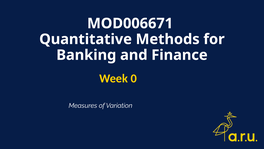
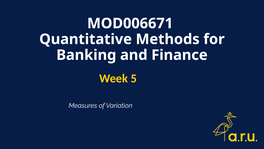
0: 0 -> 5
